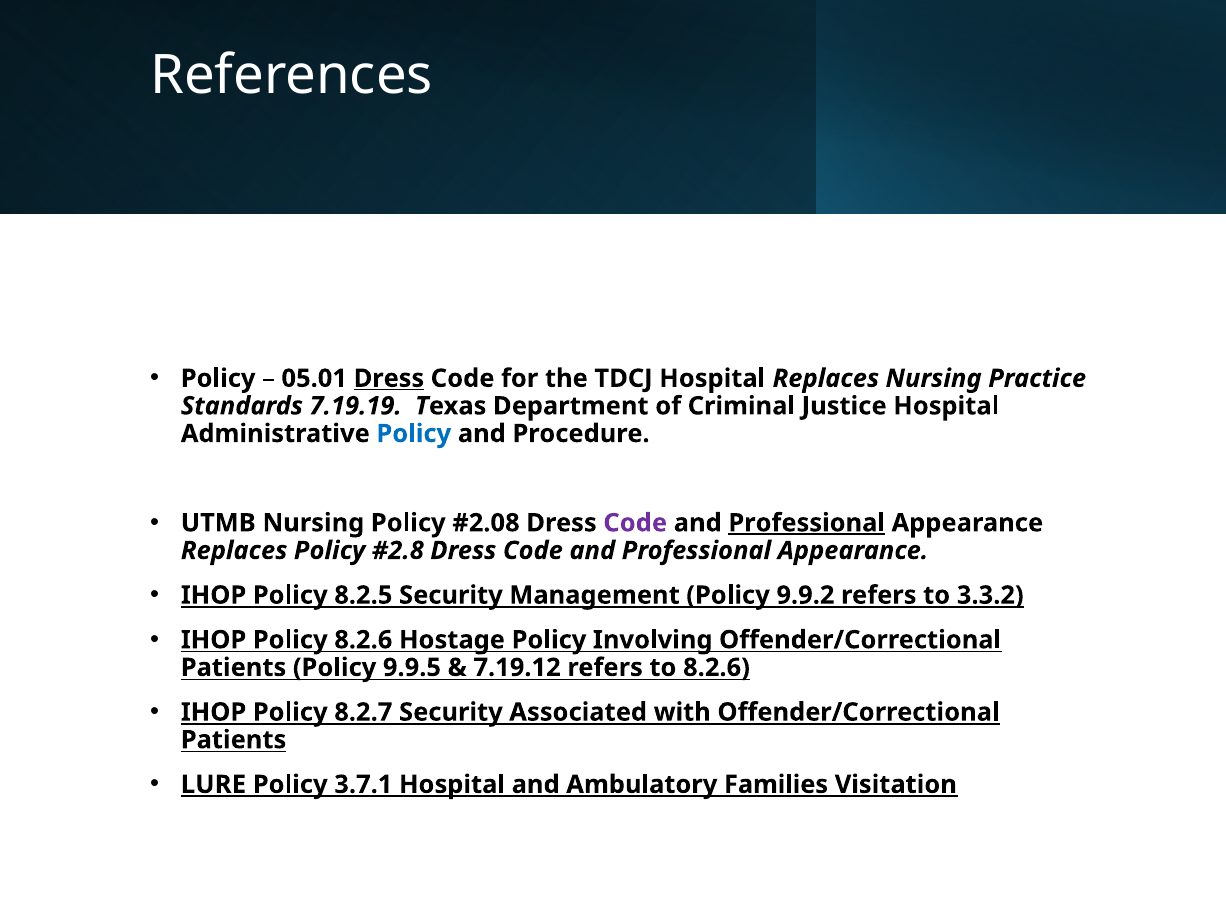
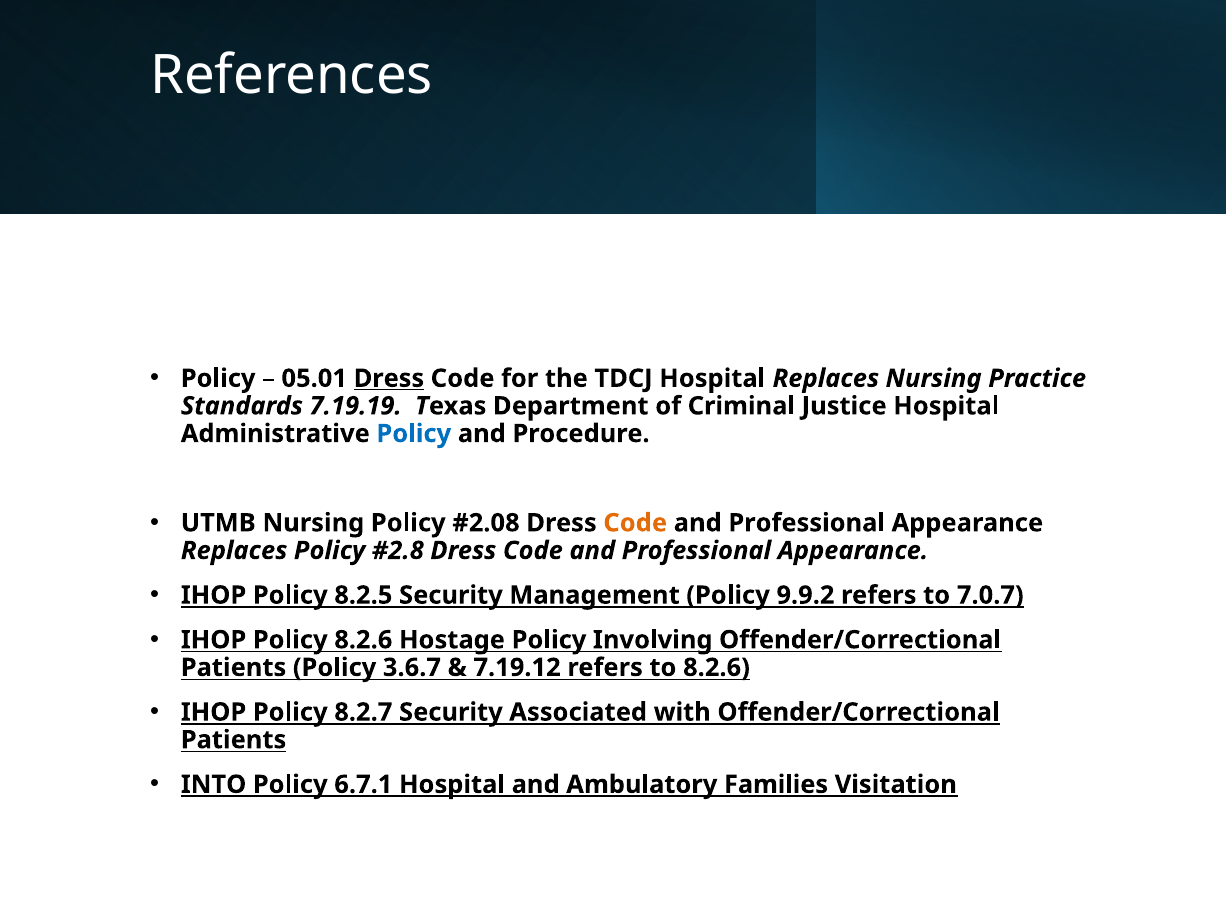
Code at (635, 523) colour: purple -> orange
Professional at (807, 523) underline: present -> none
3.3.2: 3.3.2 -> 7.0.7
9.9.5: 9.9.5 -> 3.6.7
LURE: LURE -> INTO
3.7.1: 3.7.1 -> 6.7.1
